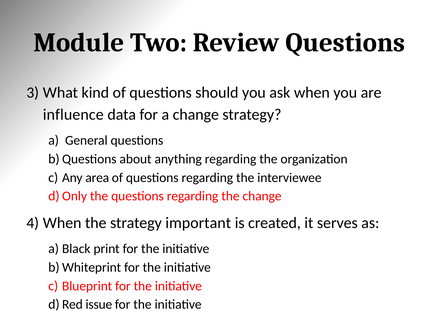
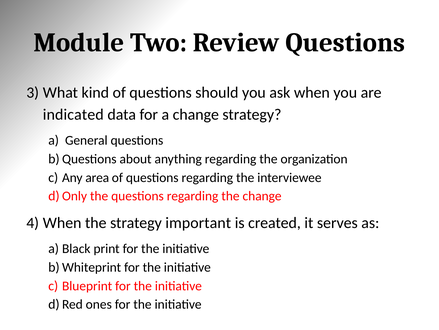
influence: influence -> indicated
issue: issue -> ones
